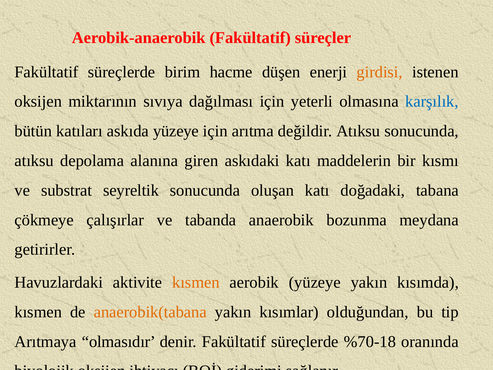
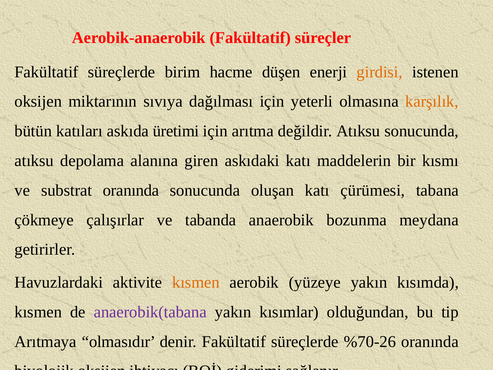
karşılık colour: blue -> orange
askıda yüzeye: yüzeye -> üretimi
substrat seyreltik: seyreltik -> oranında
doğadaki: doğadaki -> çürümesi
anaerobik(tabana colour: orange -> purple
%70-18: %70-18 -> %70-26
